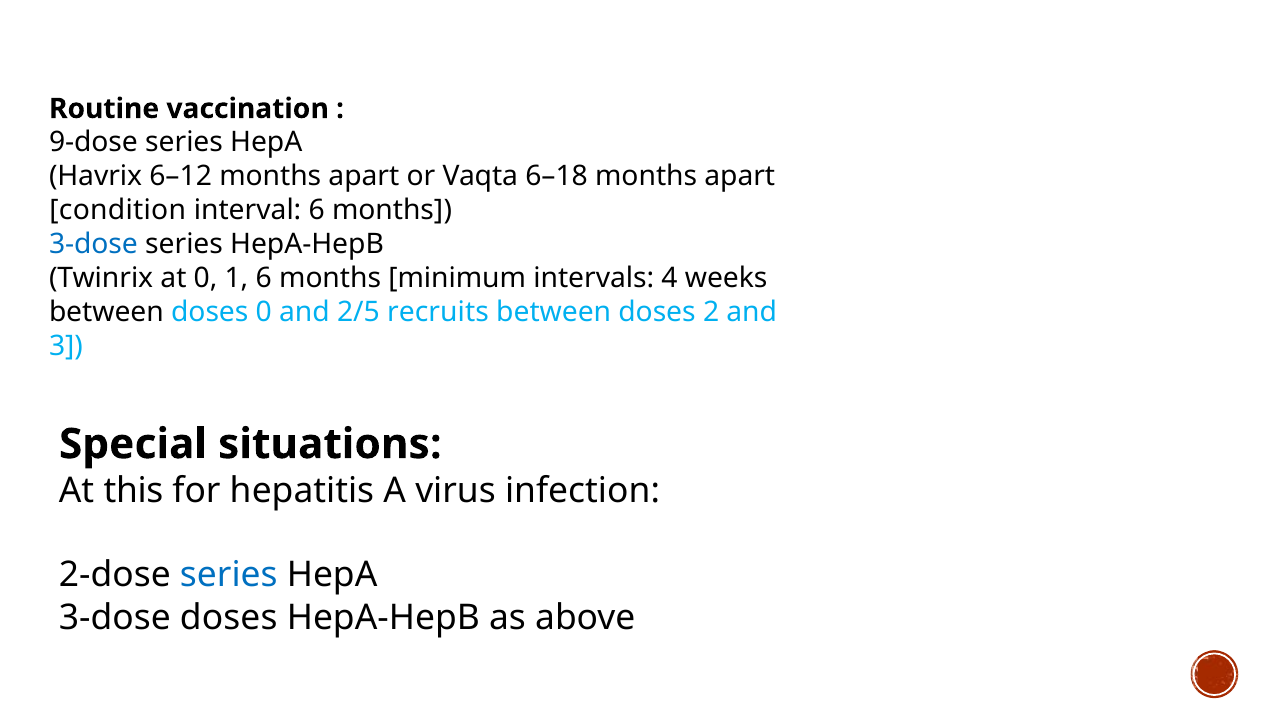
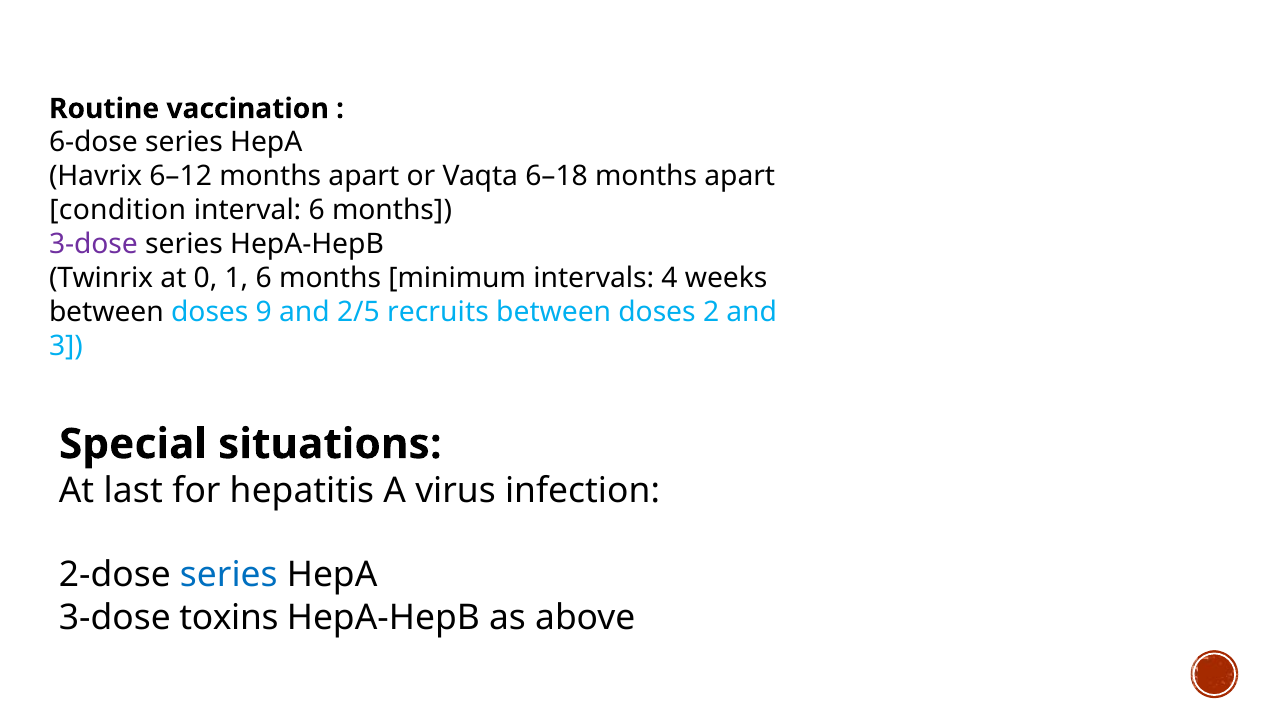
9-dose: 9-dose -> 6-dose
3-dose at (93, 244) colour: blue -> purple
doses 0: 0 -> 9
this: this -> last
3-dose doses: doses -> toxins
